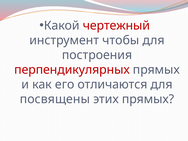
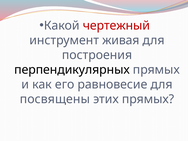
чтобы: чтобы -> живая
перпендикулярных colour: red -> black
отличаются: отличаются -> равновесие
